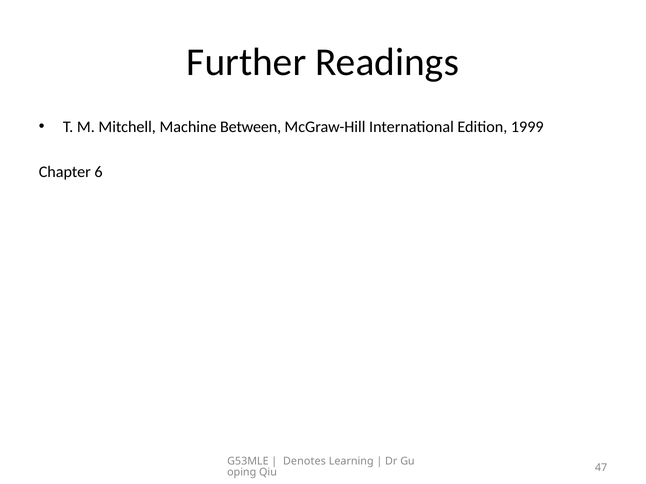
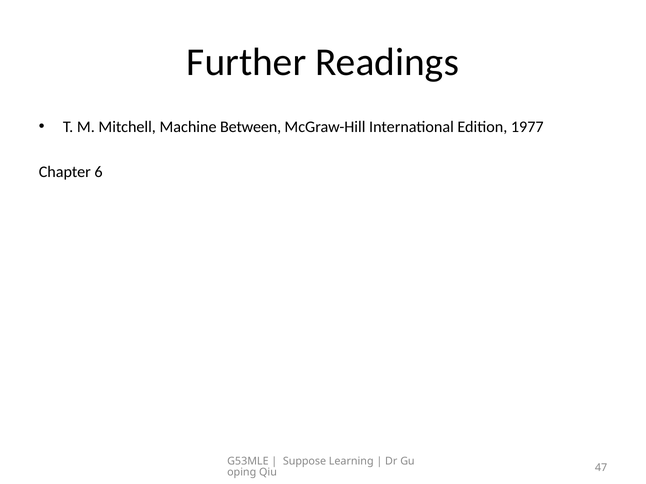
1999: 1999 -> 1977
Denotes: Denotes -> Suppose
